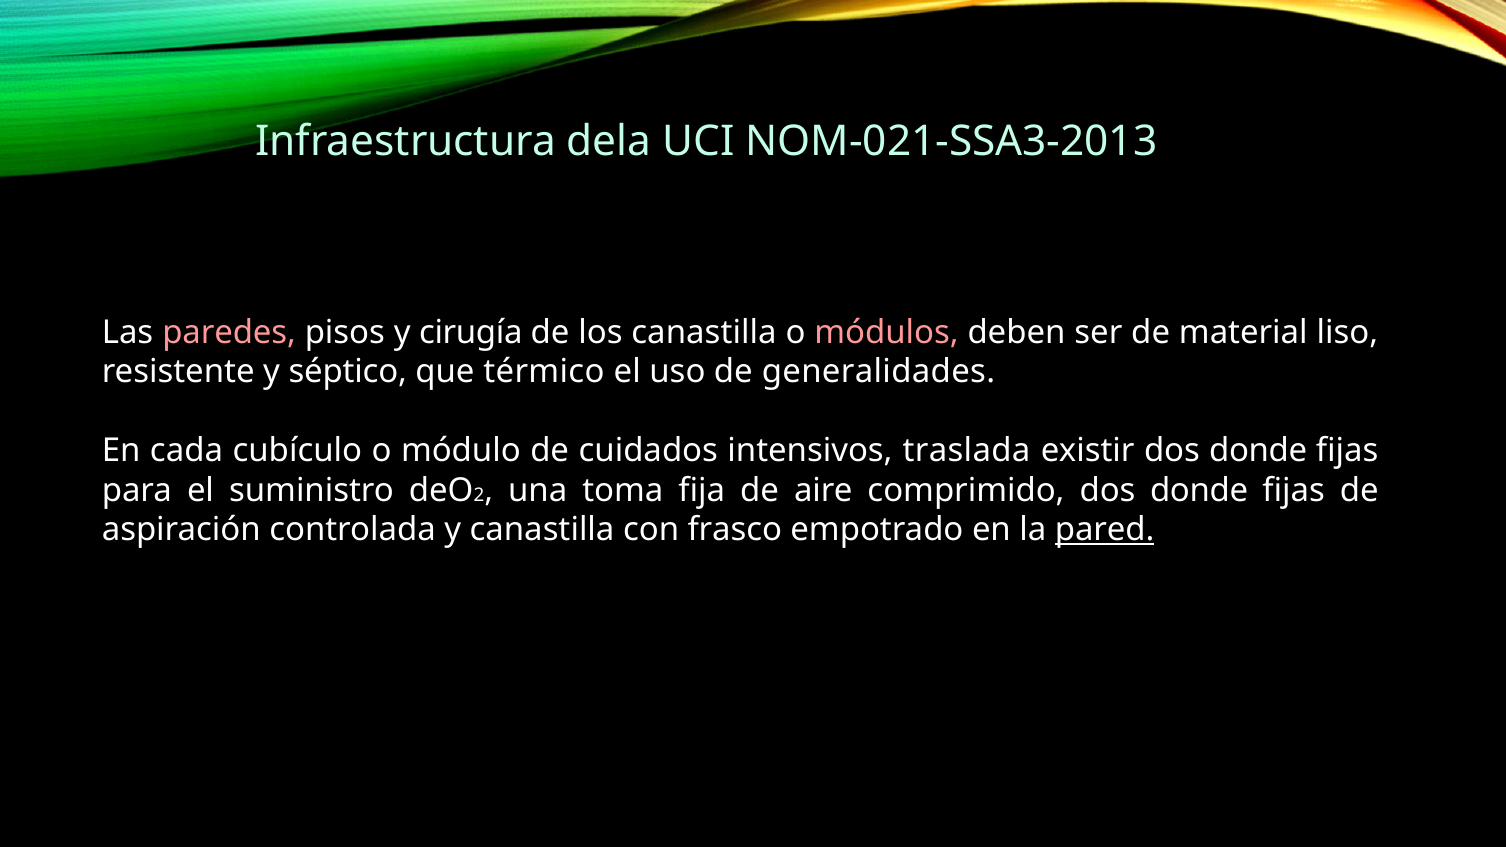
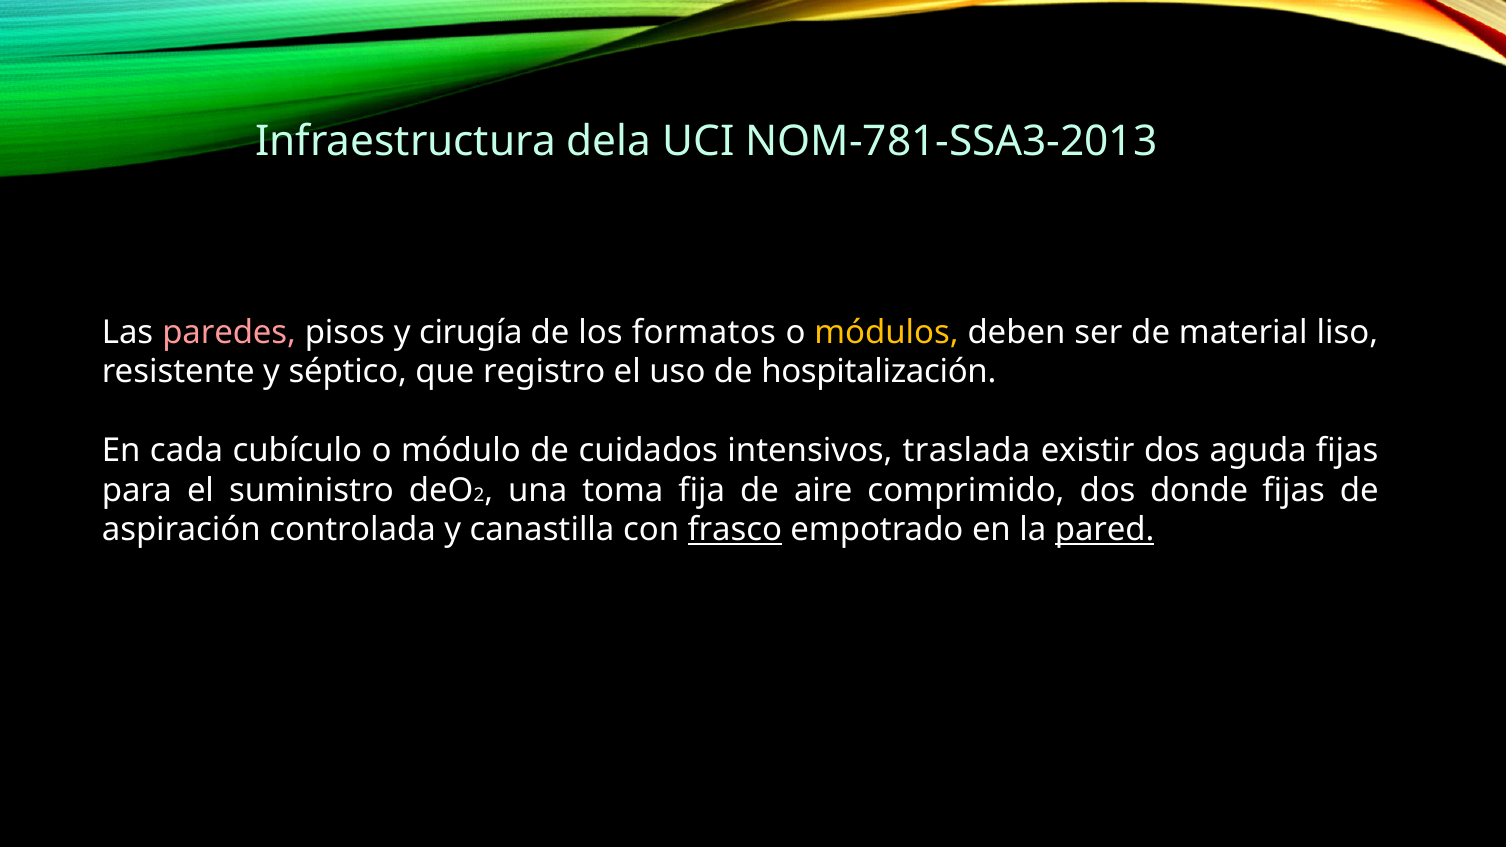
NOM-021-SSA3-2013: NOM-021-SSA3-2013 -> NOM-781-SSA3-2013
los canastilla: canastilla -> formatos
módulos colour: pink -> yellow
térmico: térmico -> registro
generalidades: generalidades -> hospitalización
existir dos donde: donde -> aguda
frasco underline: none -> present
